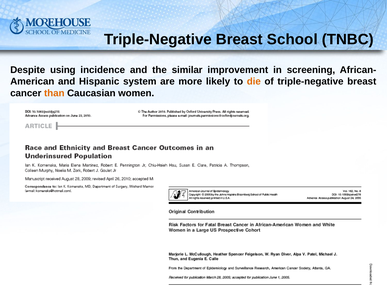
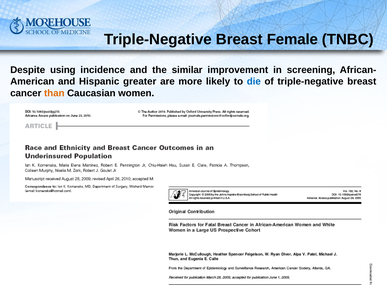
School: School -> Female
system: system -> greater
die colour: orange -> blue
